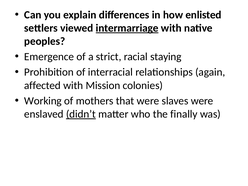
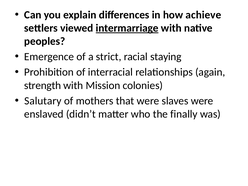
enlisted: enlisted -> achieve
affected: affected -> strength
Working: Working -> Salutary
didn’t underline: present -> none
